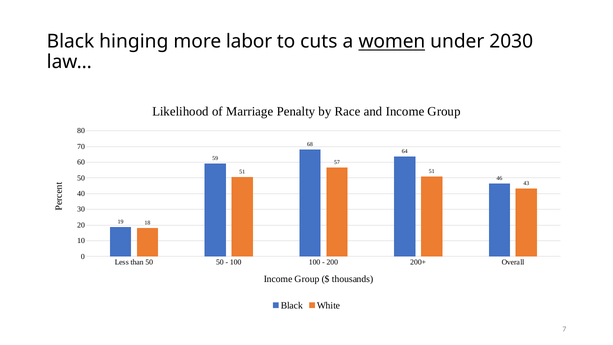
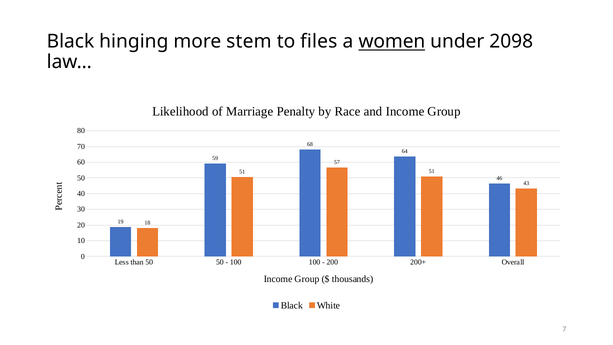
labor: labor -> stem
cuts: cuts -> files
2030: 2030 -> 2098
